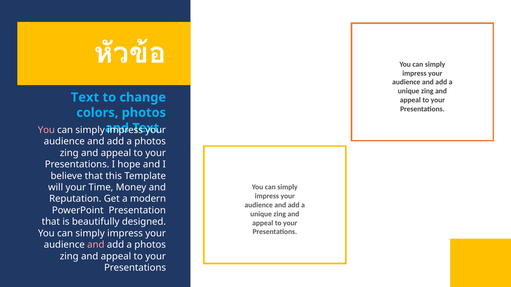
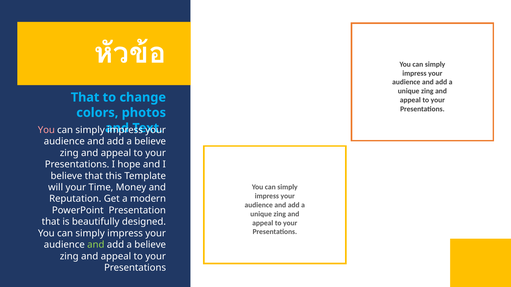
Text at (85, 97): Text -> That
photos at (150, 142): photos -> believe
and at (96, 245) colour: pink -> light green
photos at (150, 245): photos -> believe
